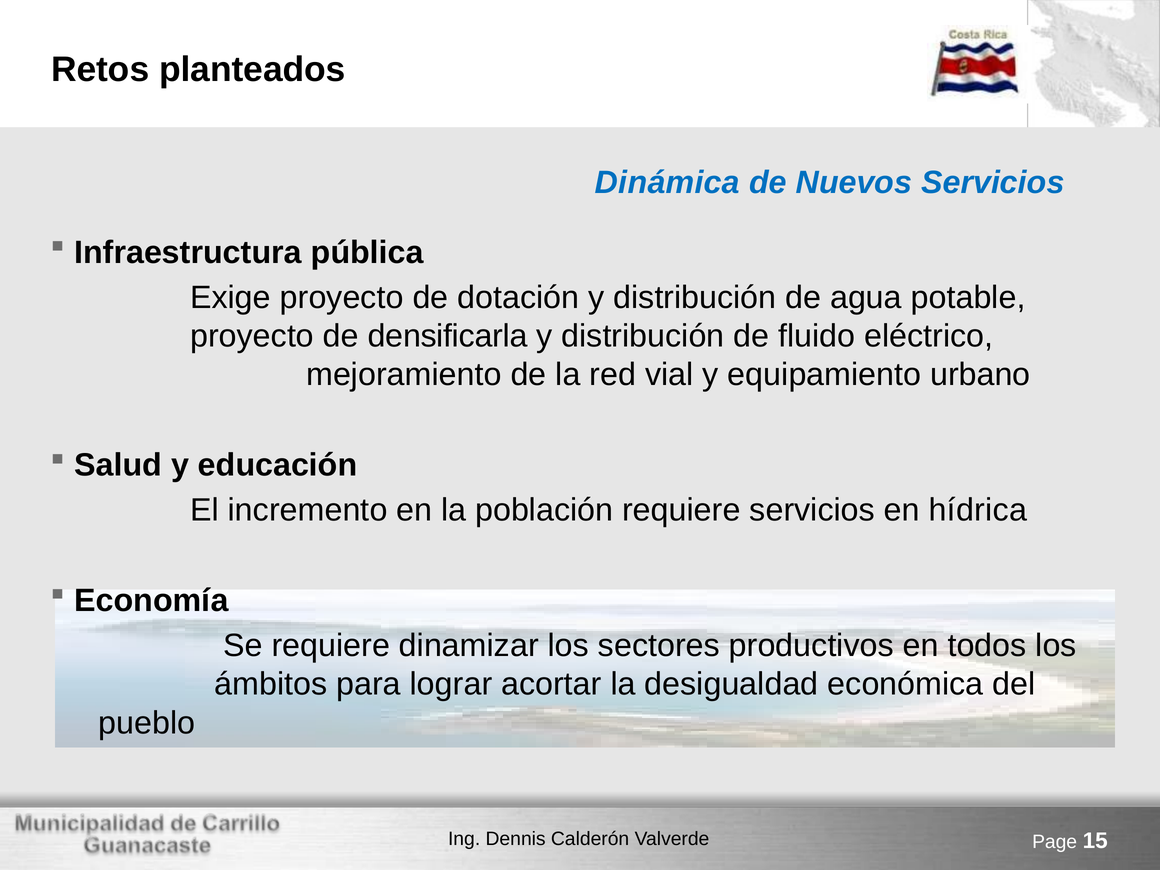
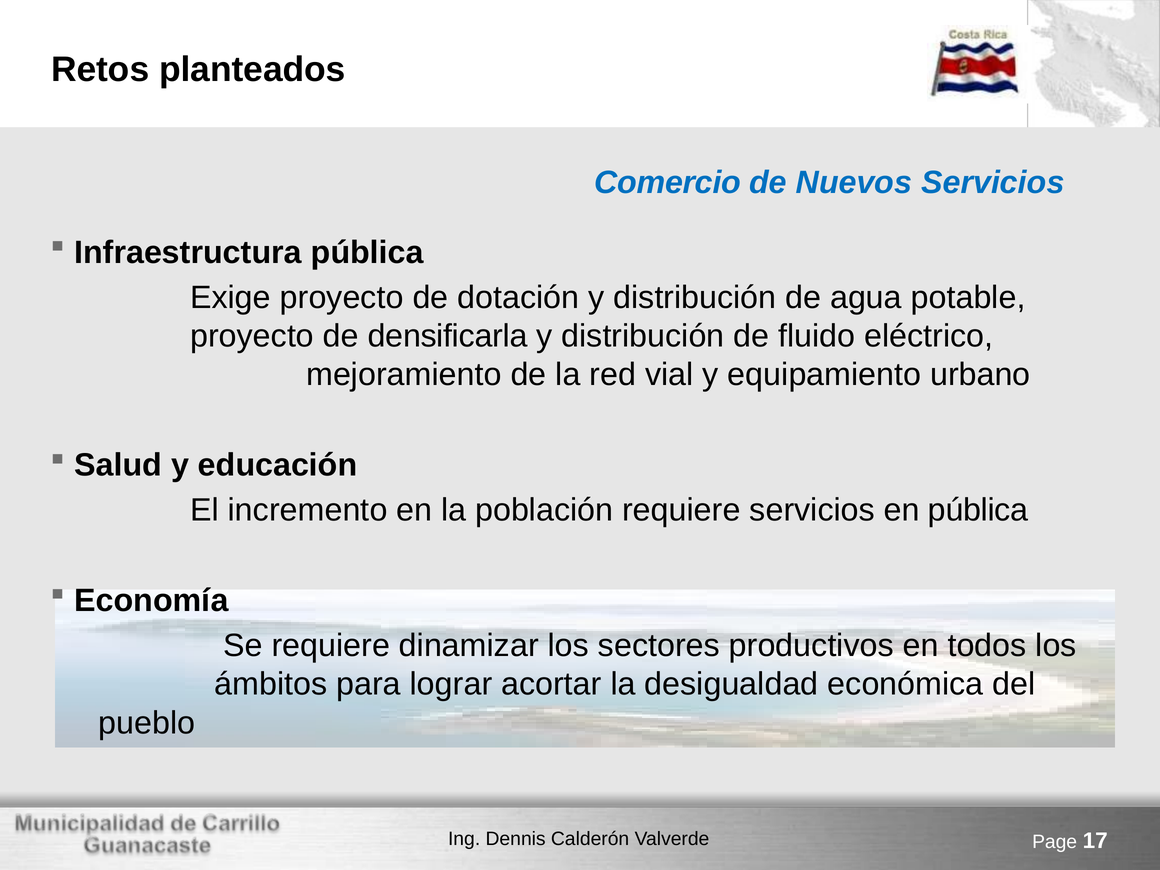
Dinámica: Dinámica -> Comercio
en hídrica: hídrica -> pública
15: 15 -> 17
